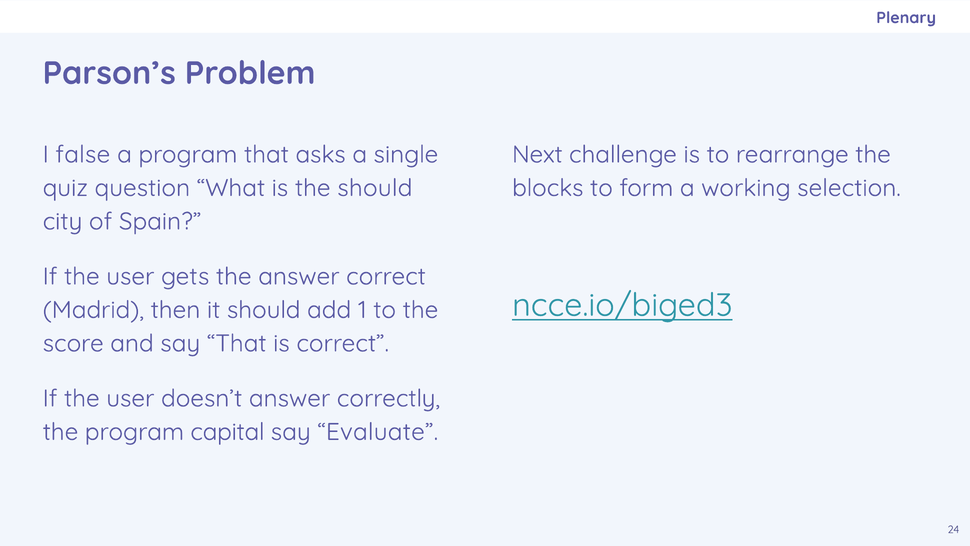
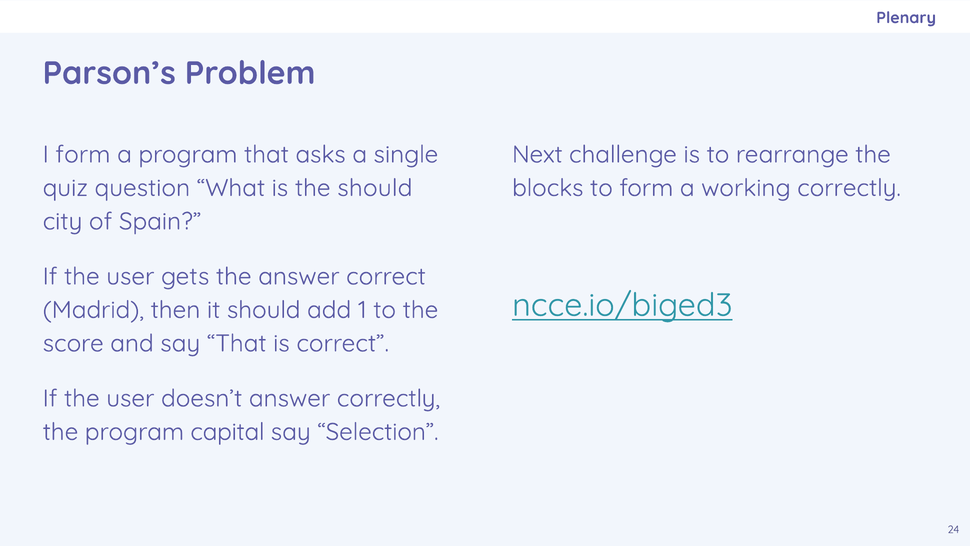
I false: false -> form
working selection: selection -> correctly
Evaluate: Evaluate -> Selection
